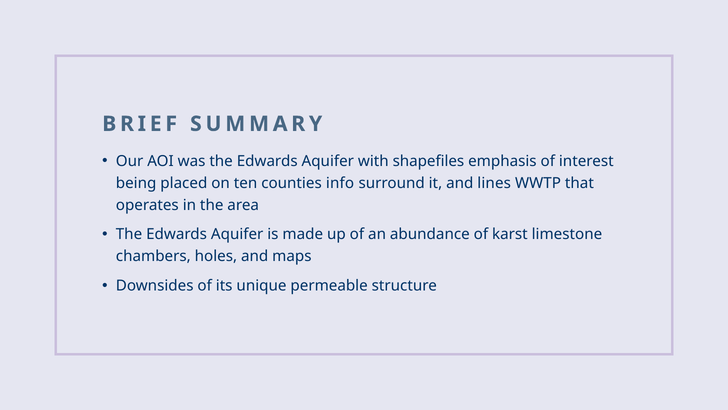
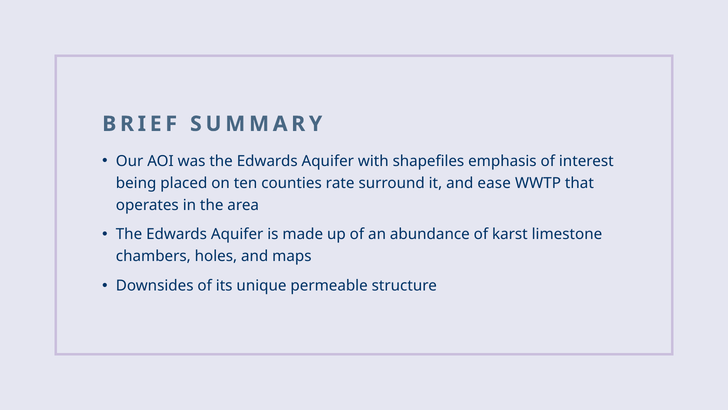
info: info -> rate
lines: lines -> ease
